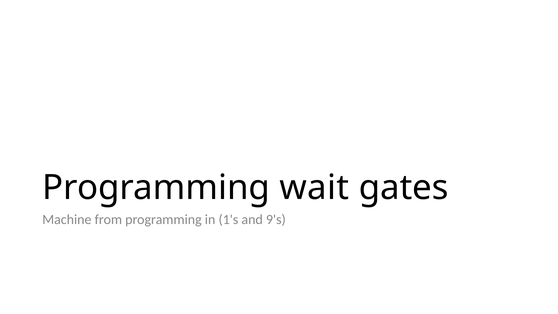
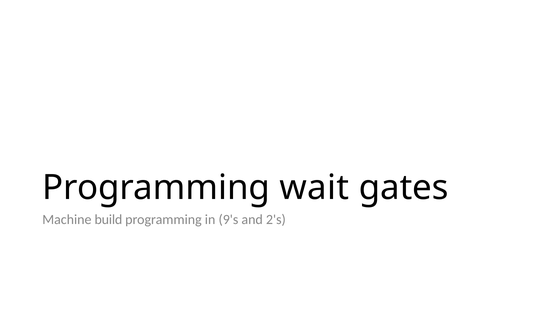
from: from -> build
1's: 1's -> 9's
9's: 9's -> 2's
